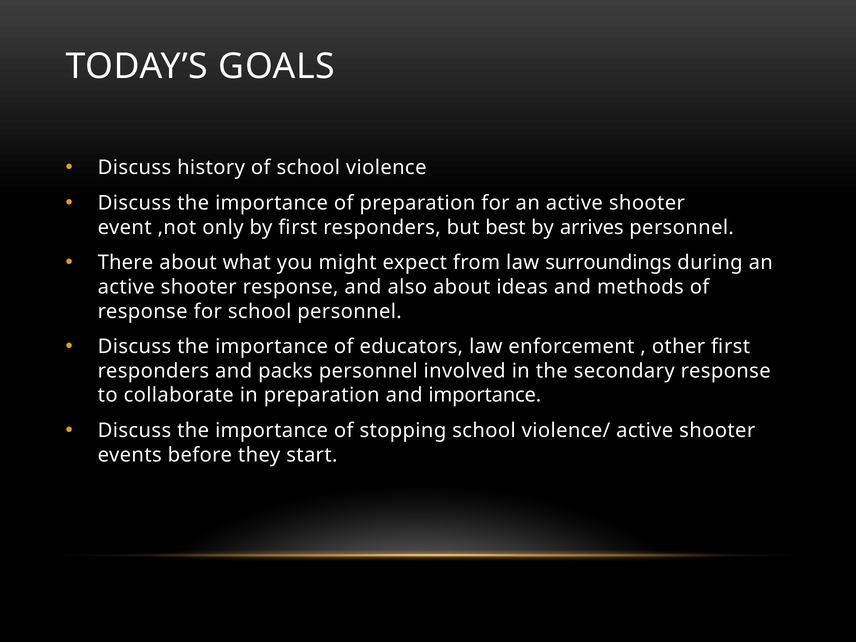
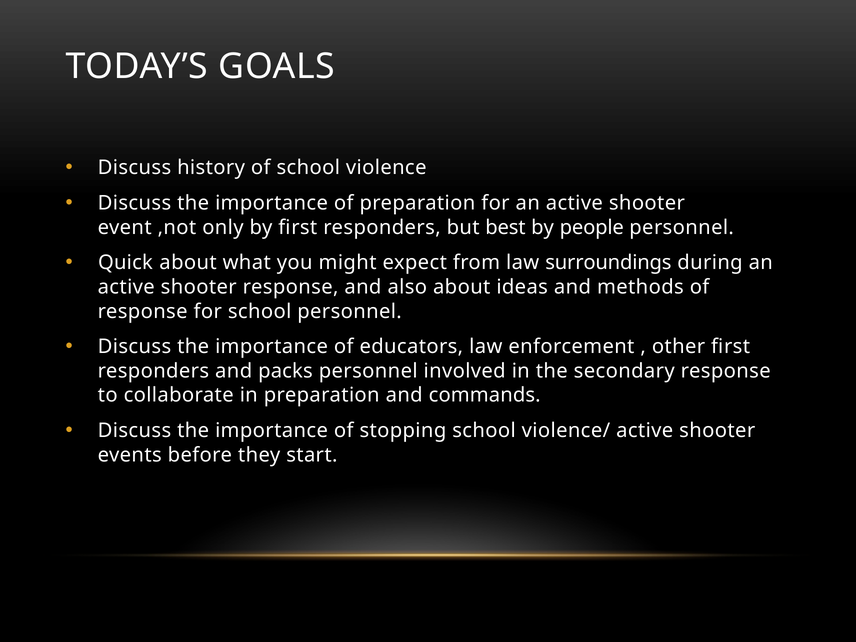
arrives: arrives -> people
There: There -> Quick
and importance: importance -> commands
